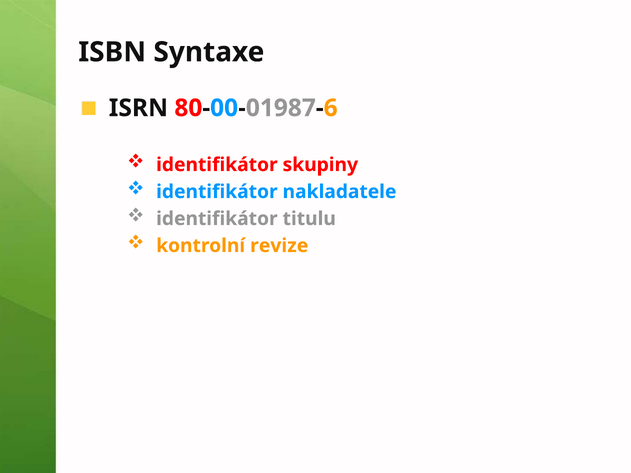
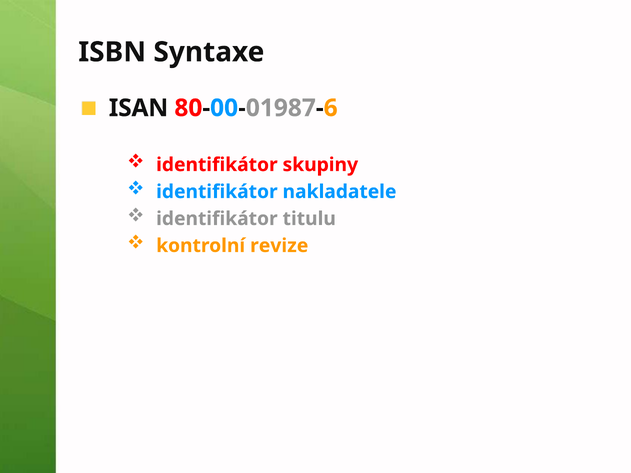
ISRN: ISRN -> ISAN
